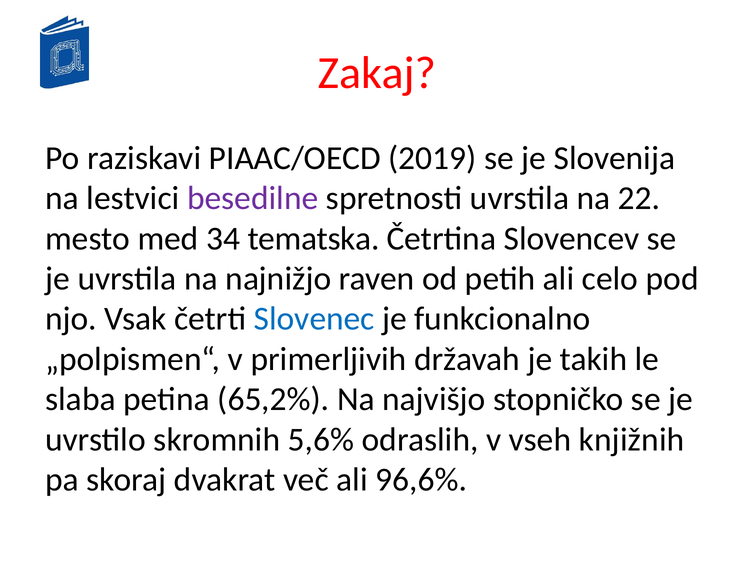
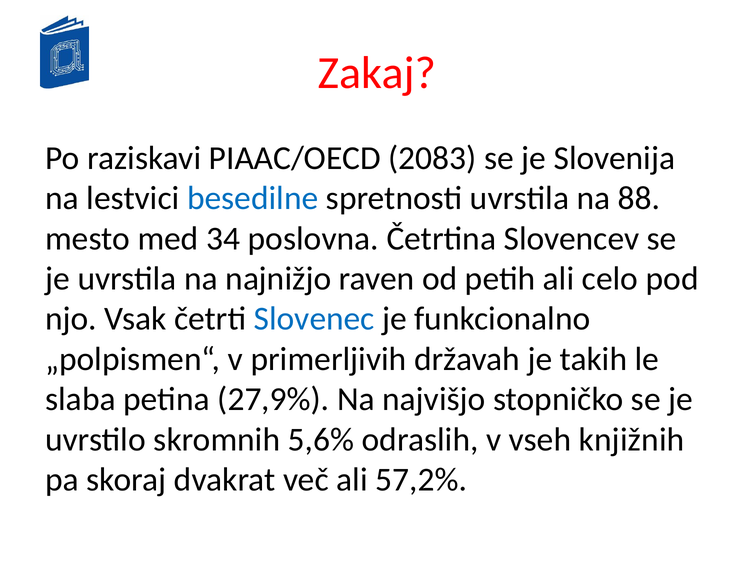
2019: 2019 -> 2083
besedilne colour: purple -> blue
22: 22 -> 88
tematska: tematska -> poslovna
65,2%: 65,2% -> 27,9%
96,6%: 96,6% -> 57,2%
